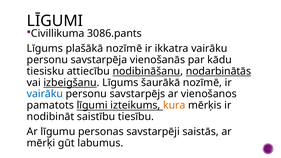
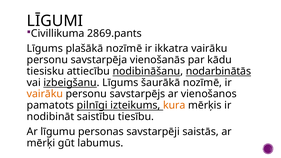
3086.pants: 3086.pants -> 2869.pants
vairāku at (45, 94) colour: blue -> orange
pamatots līgumi: līgumi -> pilnīgi
